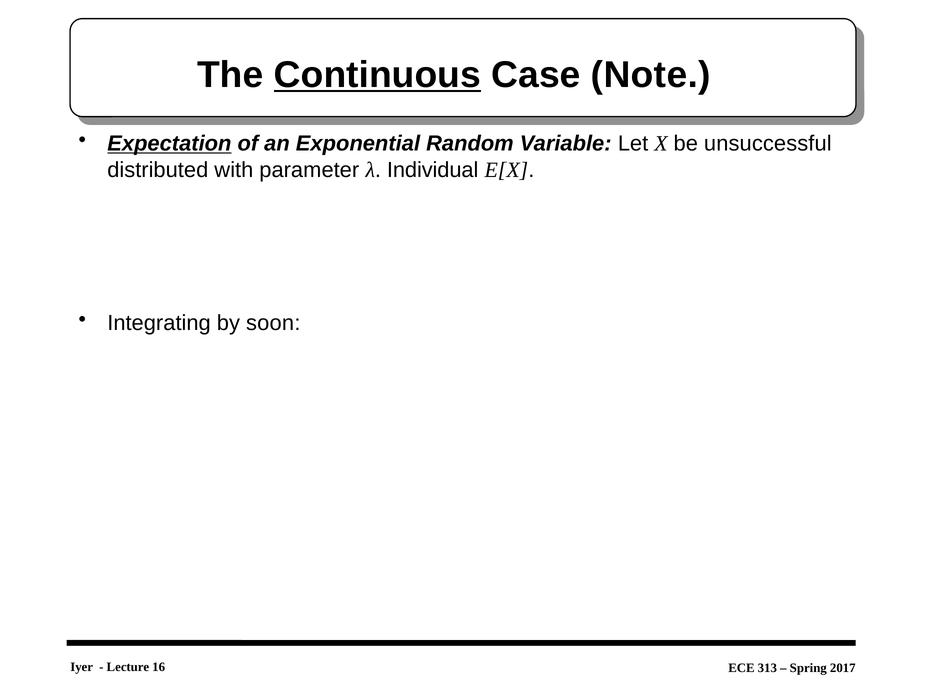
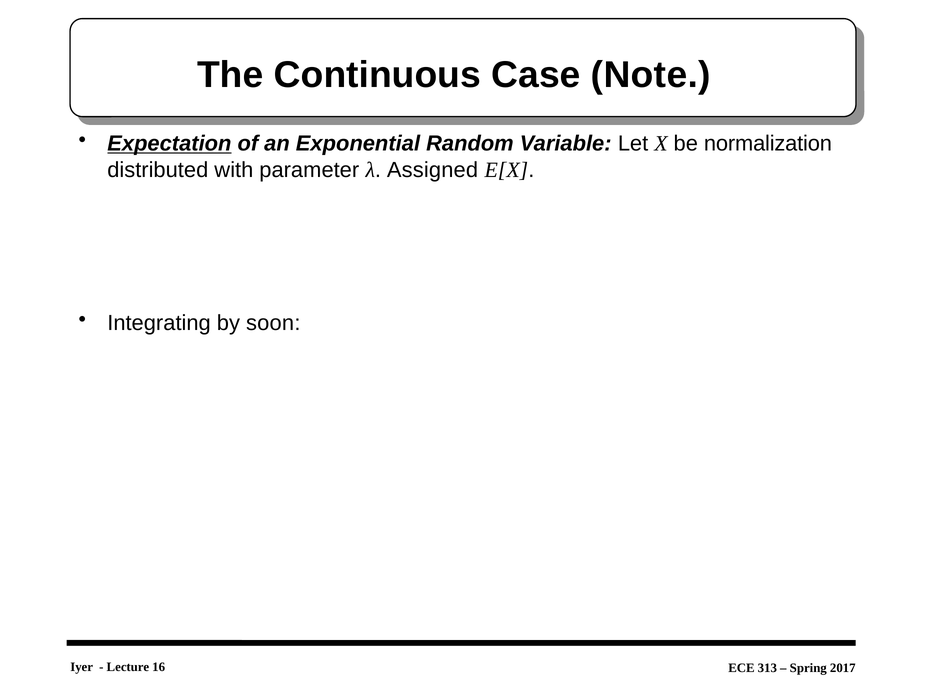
Continuous underline: present -> none
unsuccessful: unsuccessful -> normalization
Individual: Individual -> Assigned
